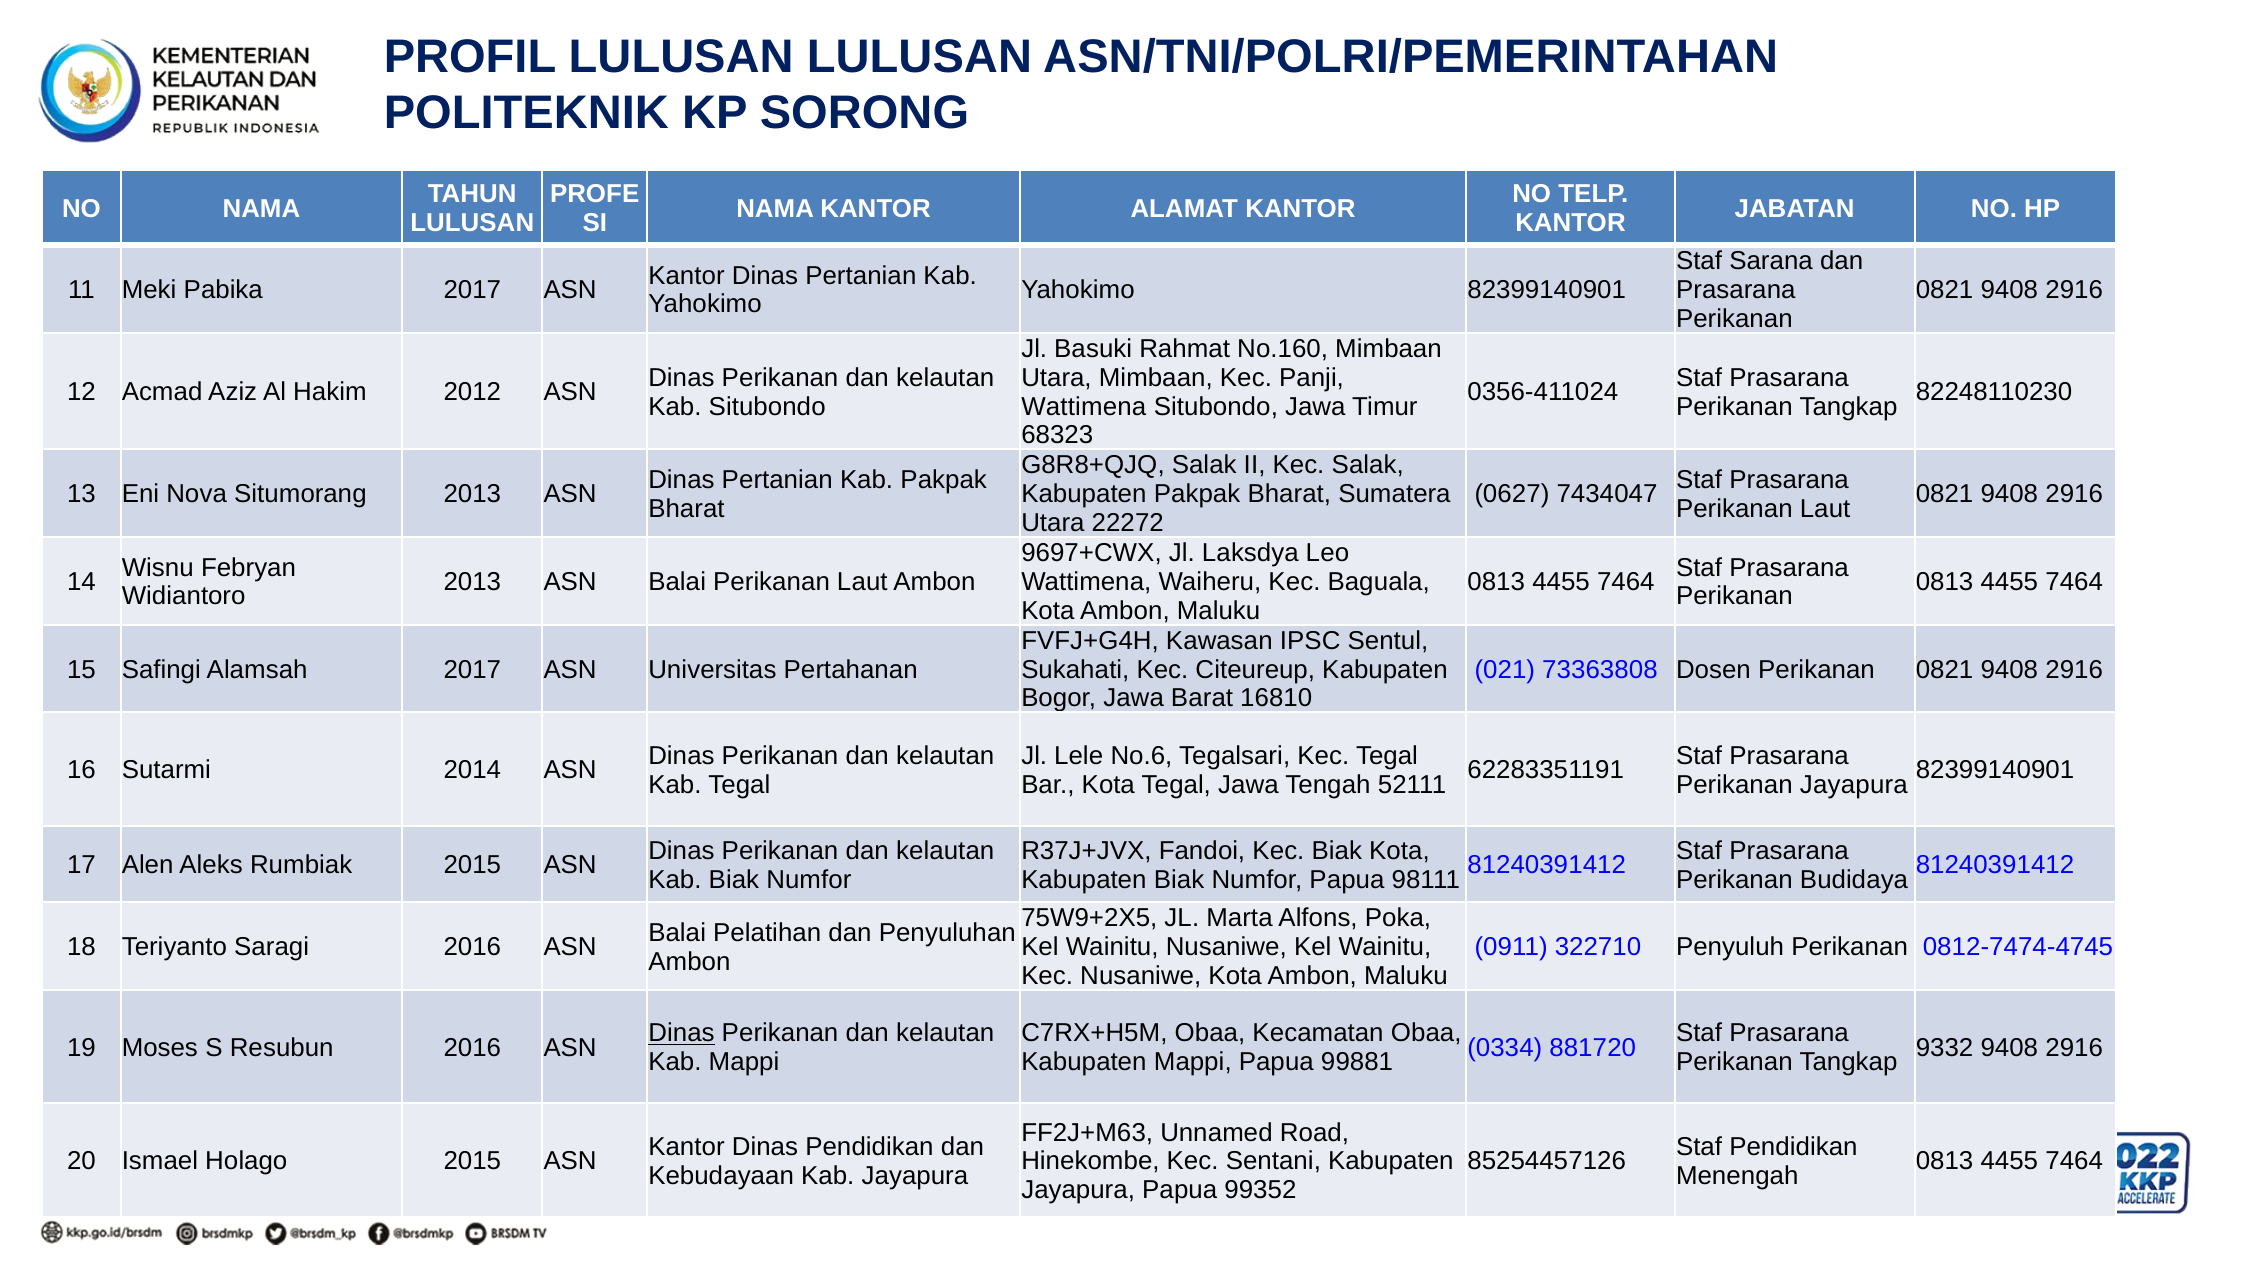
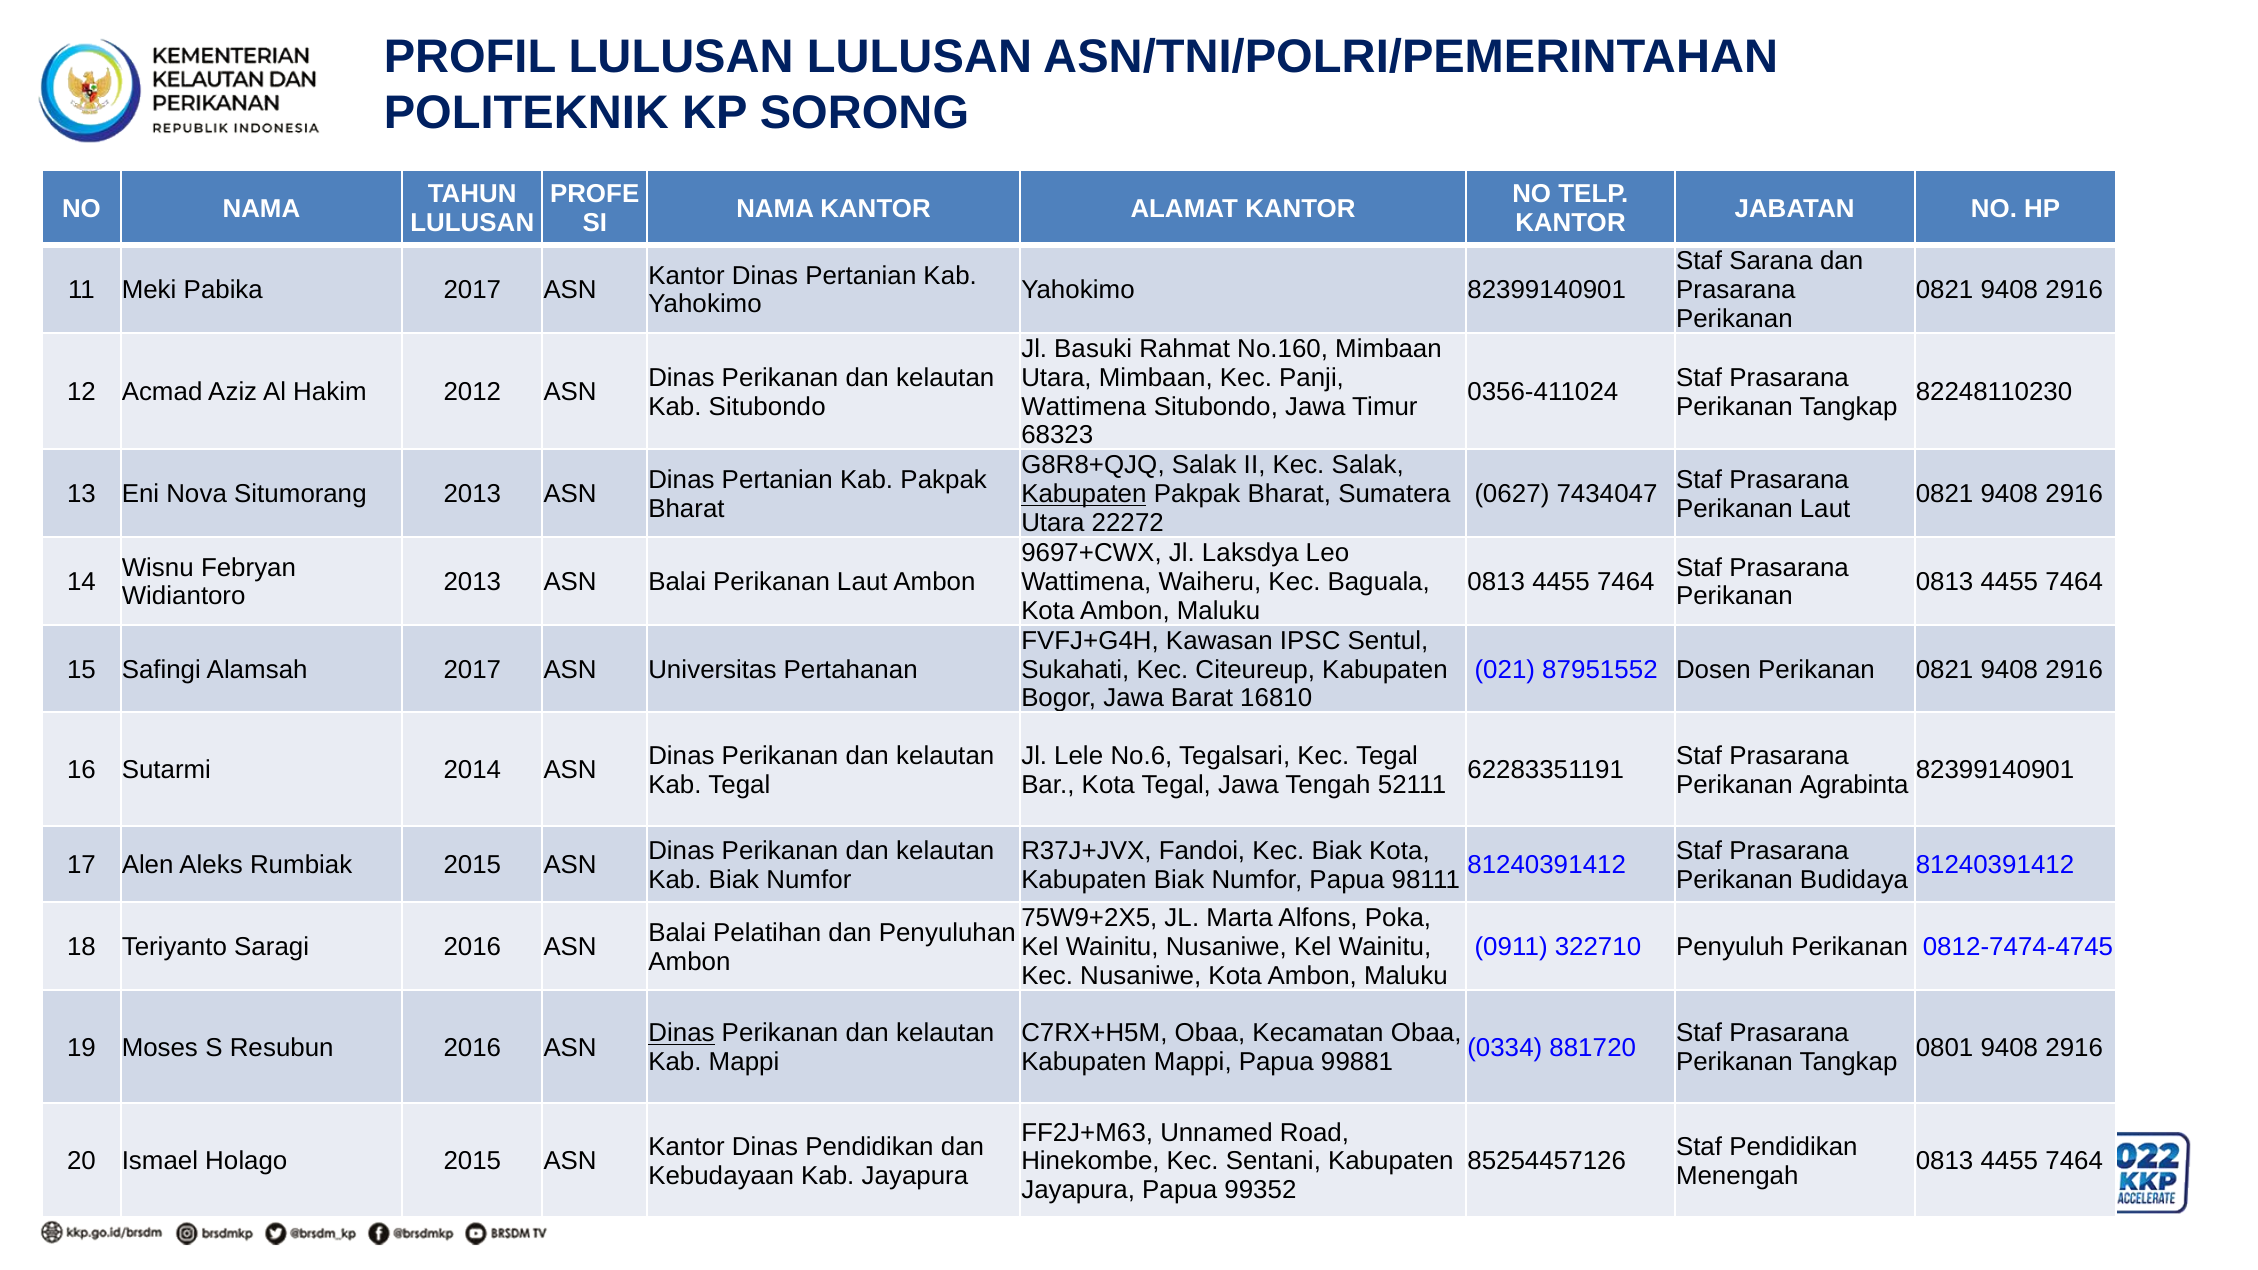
Kabupaten at (1084, 494) underline: none -> present
73363808: 73363808 -> 87951552
Perikanan Jayapura: Jayapura -> Agrabinta
9332: 9332 -> 0801
